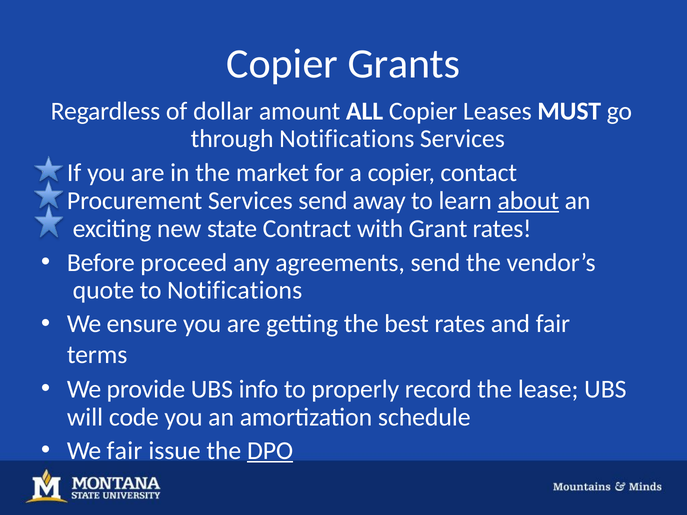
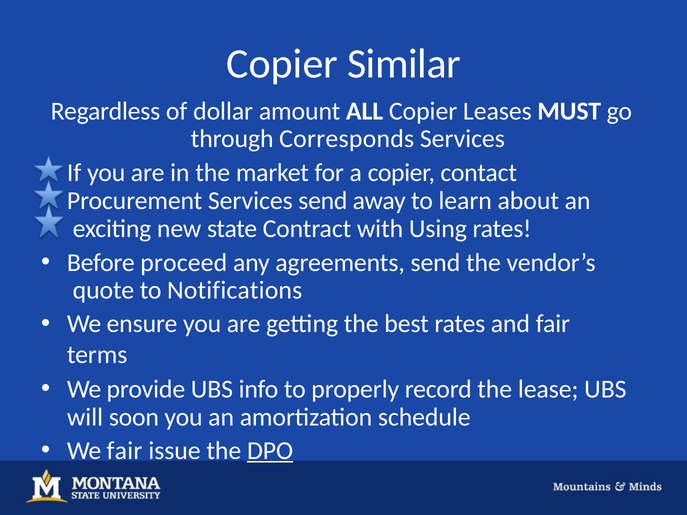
Grants: Grants -> Similar
through Notifications: Notifications -> Corresponds
about underline: present -> none
Grant: Grant -> Using
code: code -> soon
